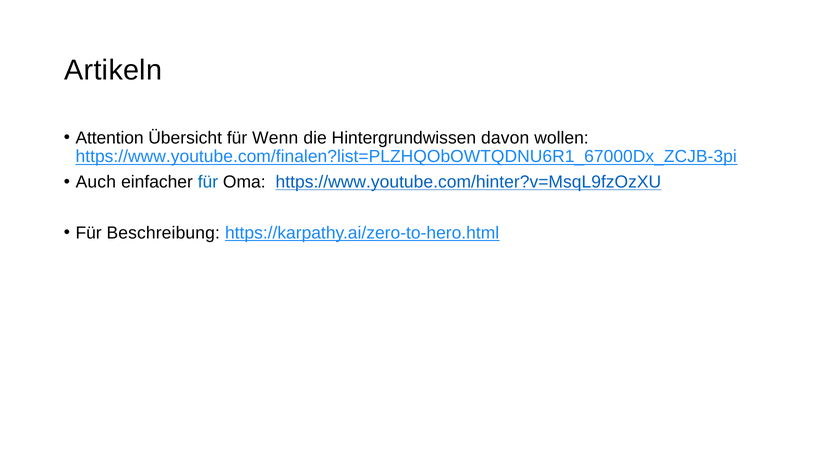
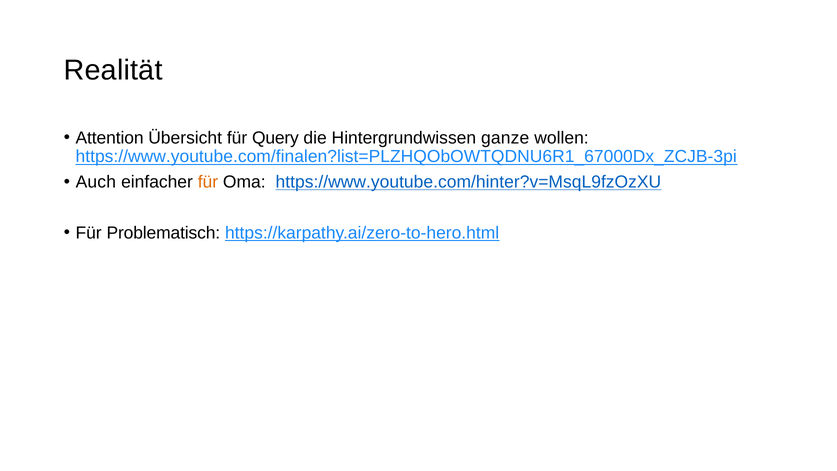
Artikeln: Artikeln -> Realität
Wenn: Wenn -> Query
davon: davon -> ganze
für at (208, 182) colour: blue -> orange
Beschreibung: Beschreibung -> Problematisch
